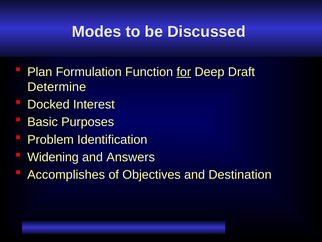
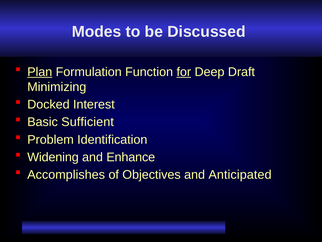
Plan underline: none -> present
Determine: Determine -> Minimizing
Purposes: Purposes -> Sufficient
Answers: Answers -> Enhance
Destination: Destination -> Anticipated
